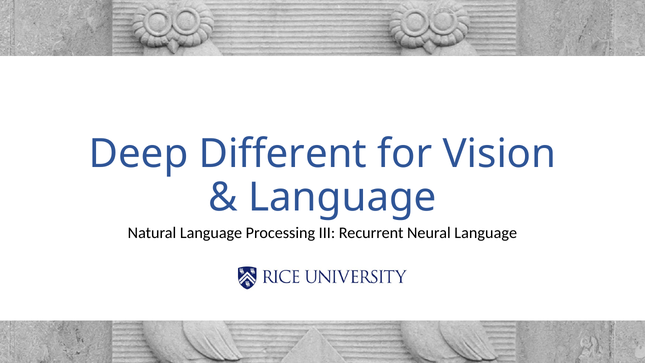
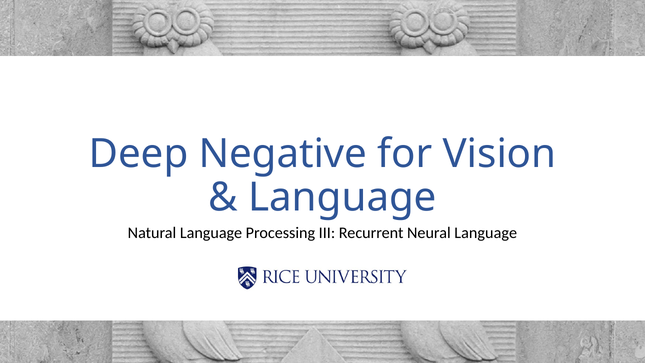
Different: Different -> Negative
